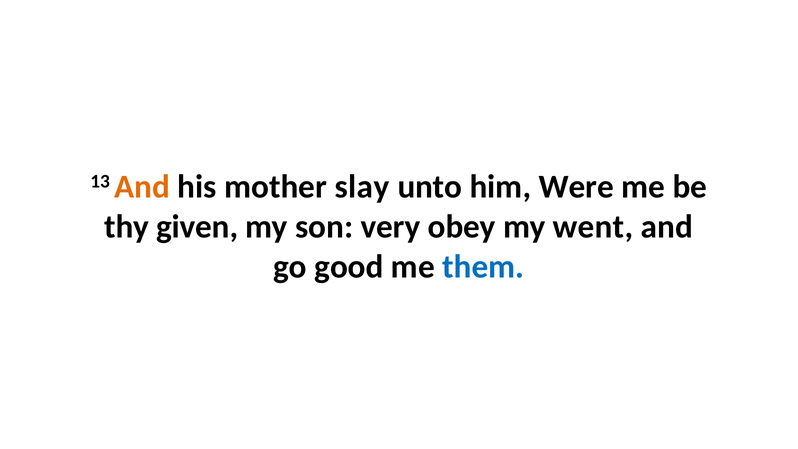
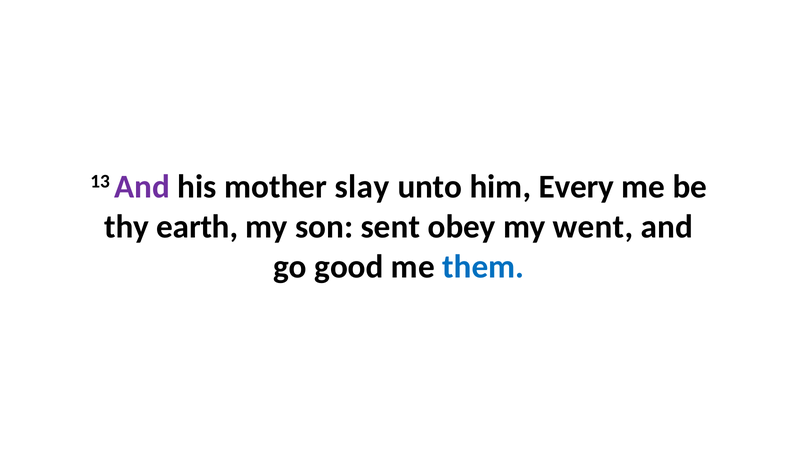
And at (142, 187) colour: orange -> purple
Were: Were -> Every
given: given -> earth
very: very -> sent
